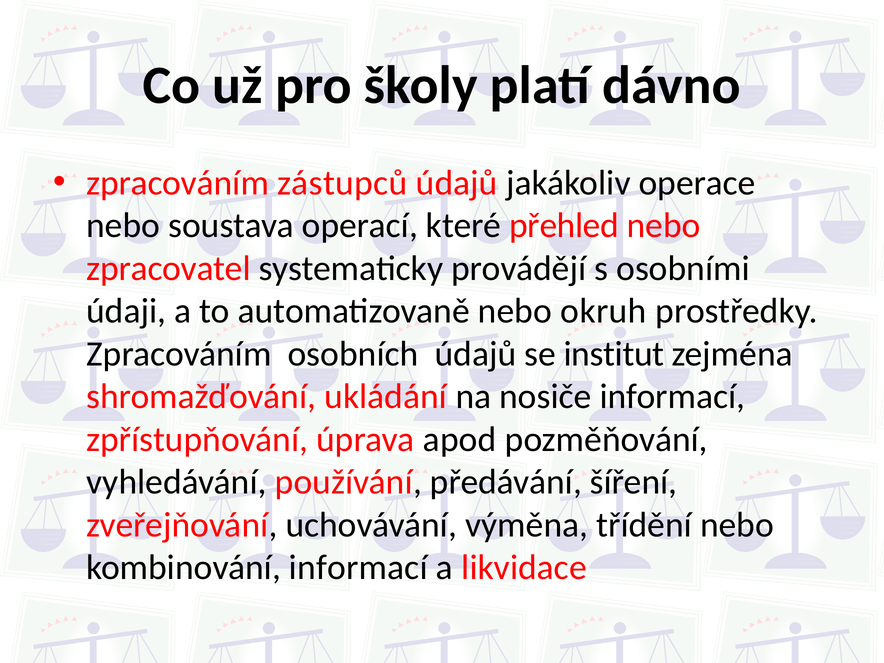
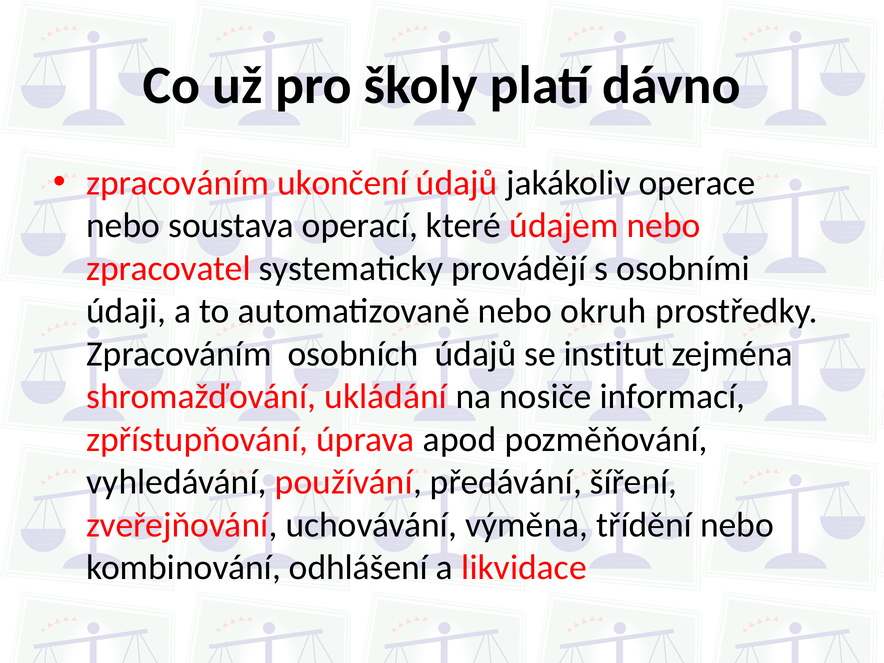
zástupců: zástupců -> ukončení
přehled: přehled -> údajem
kombinování informací: informací -> odhlášení
